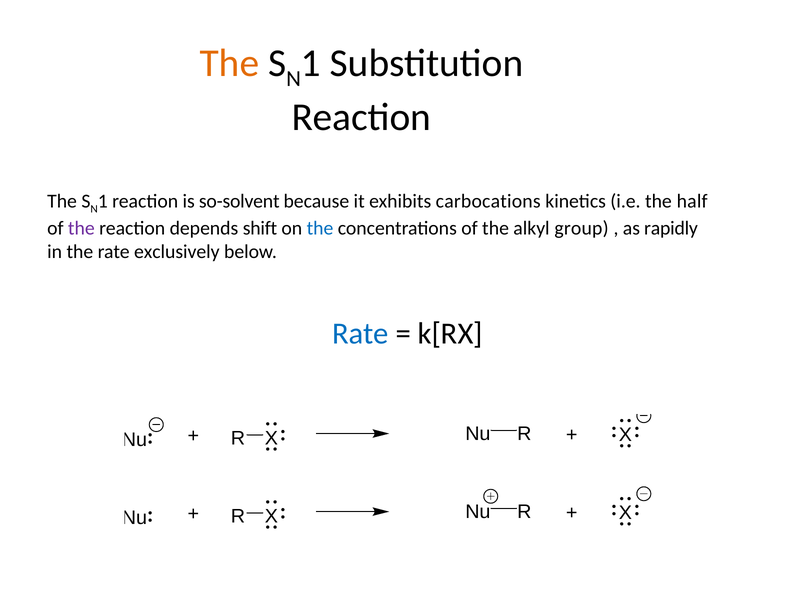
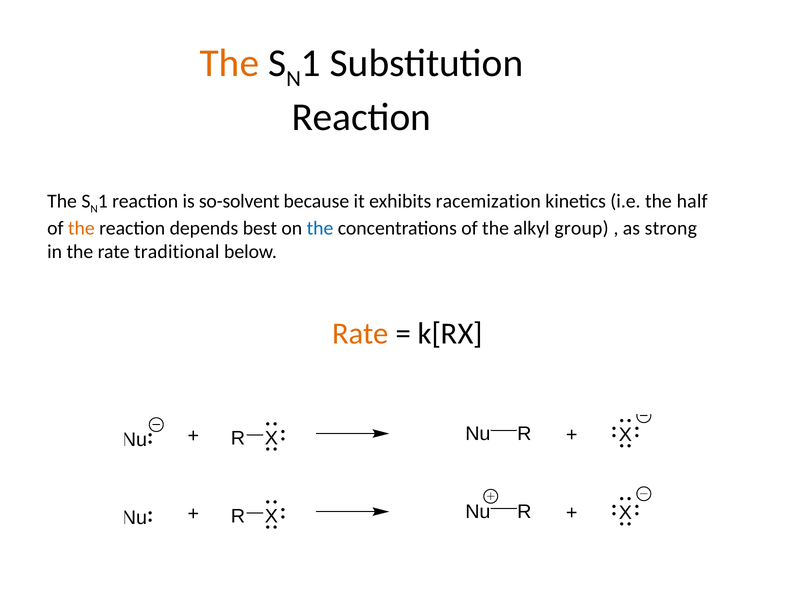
carbocations: carbocations -> racemization
the at (81, 228) colour: purple -> orange
shift: shift -> best
rapidly: rapidly -> strong
exclusively: exclusively -> traditional
Rate at (361, 333) colour: blue -> orange
